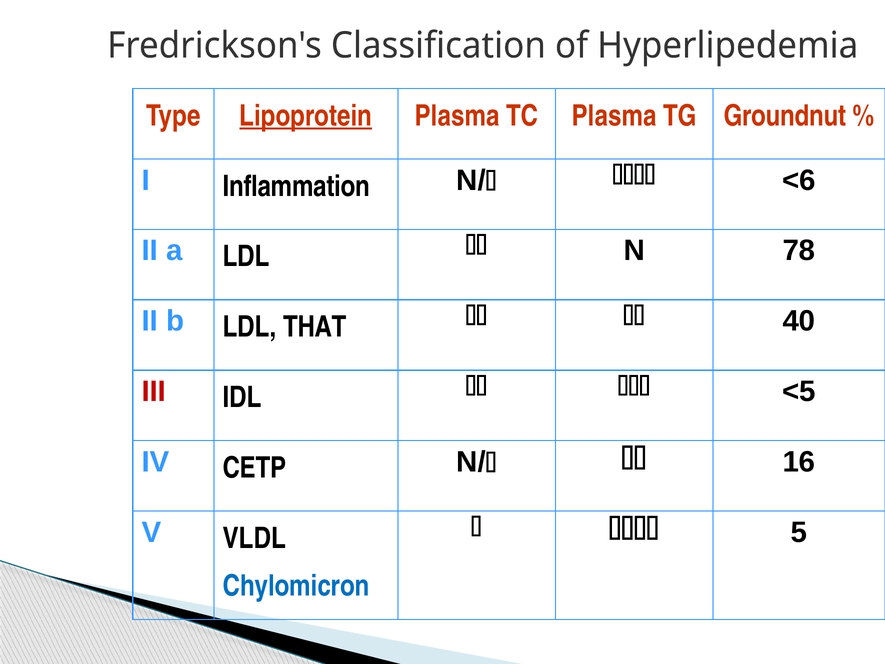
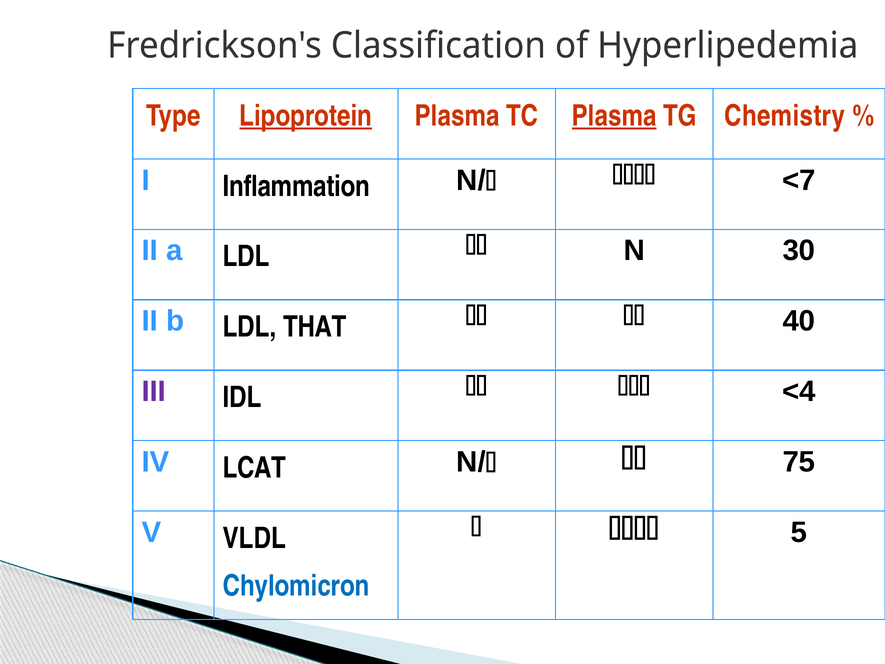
Plasma at (614, 116) underline: none -> present
Groundnut: Groundnut -> Chemistry
<6: <6 -> <7
78: 78 -> 30
III colour: red -> purple
<5: <5 -> <4
CETP: CETP -> LCAT
16: 16 -> 75
